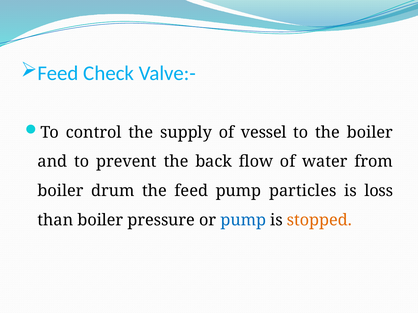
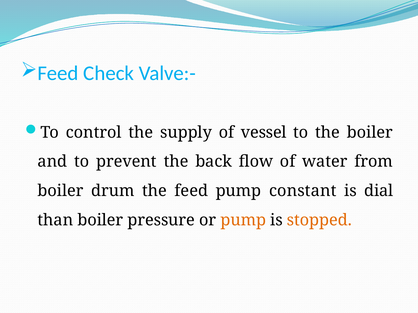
particles: particles -> constant
loss: loss -> dial
pump at (243, 220) colour: blue -> orange
